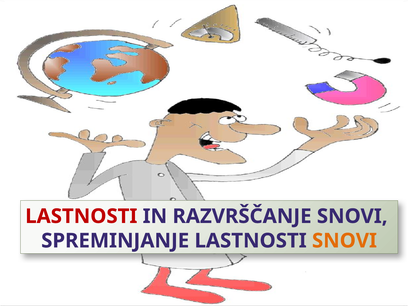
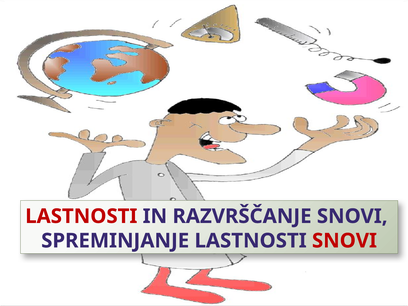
SNOVI at (344, 241) colour: orange -> red
